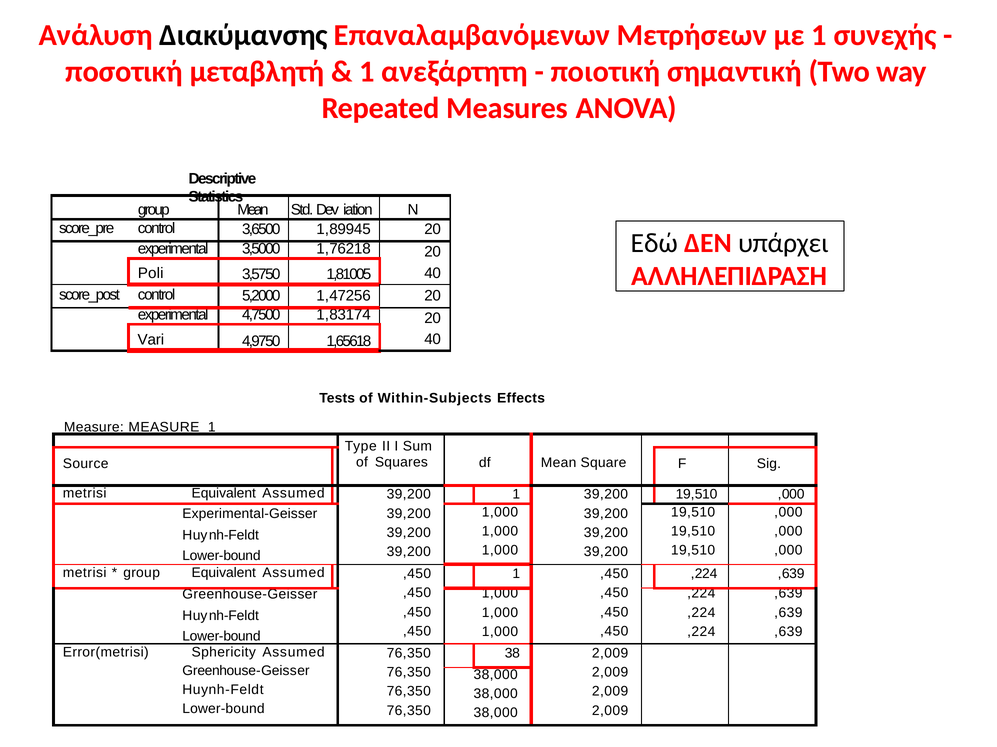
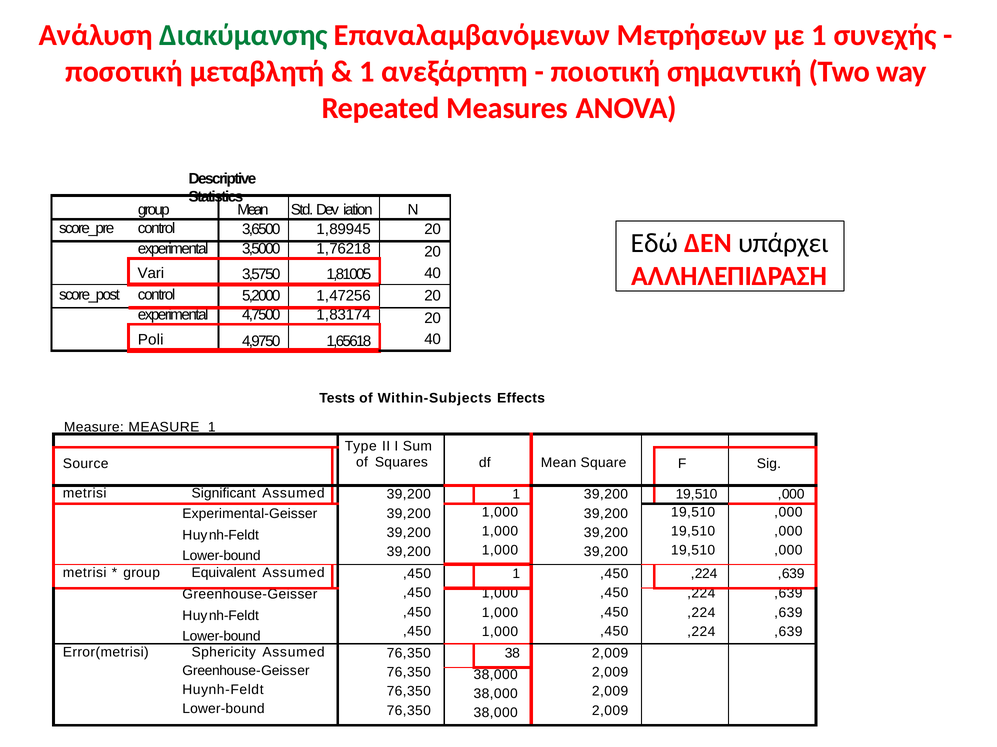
Διακύμανσης colour: black -> green
Poli: Poli -> Vari
Vari: Vari -> Poli
metrisi Equivalent: Equivalent -> Significant
